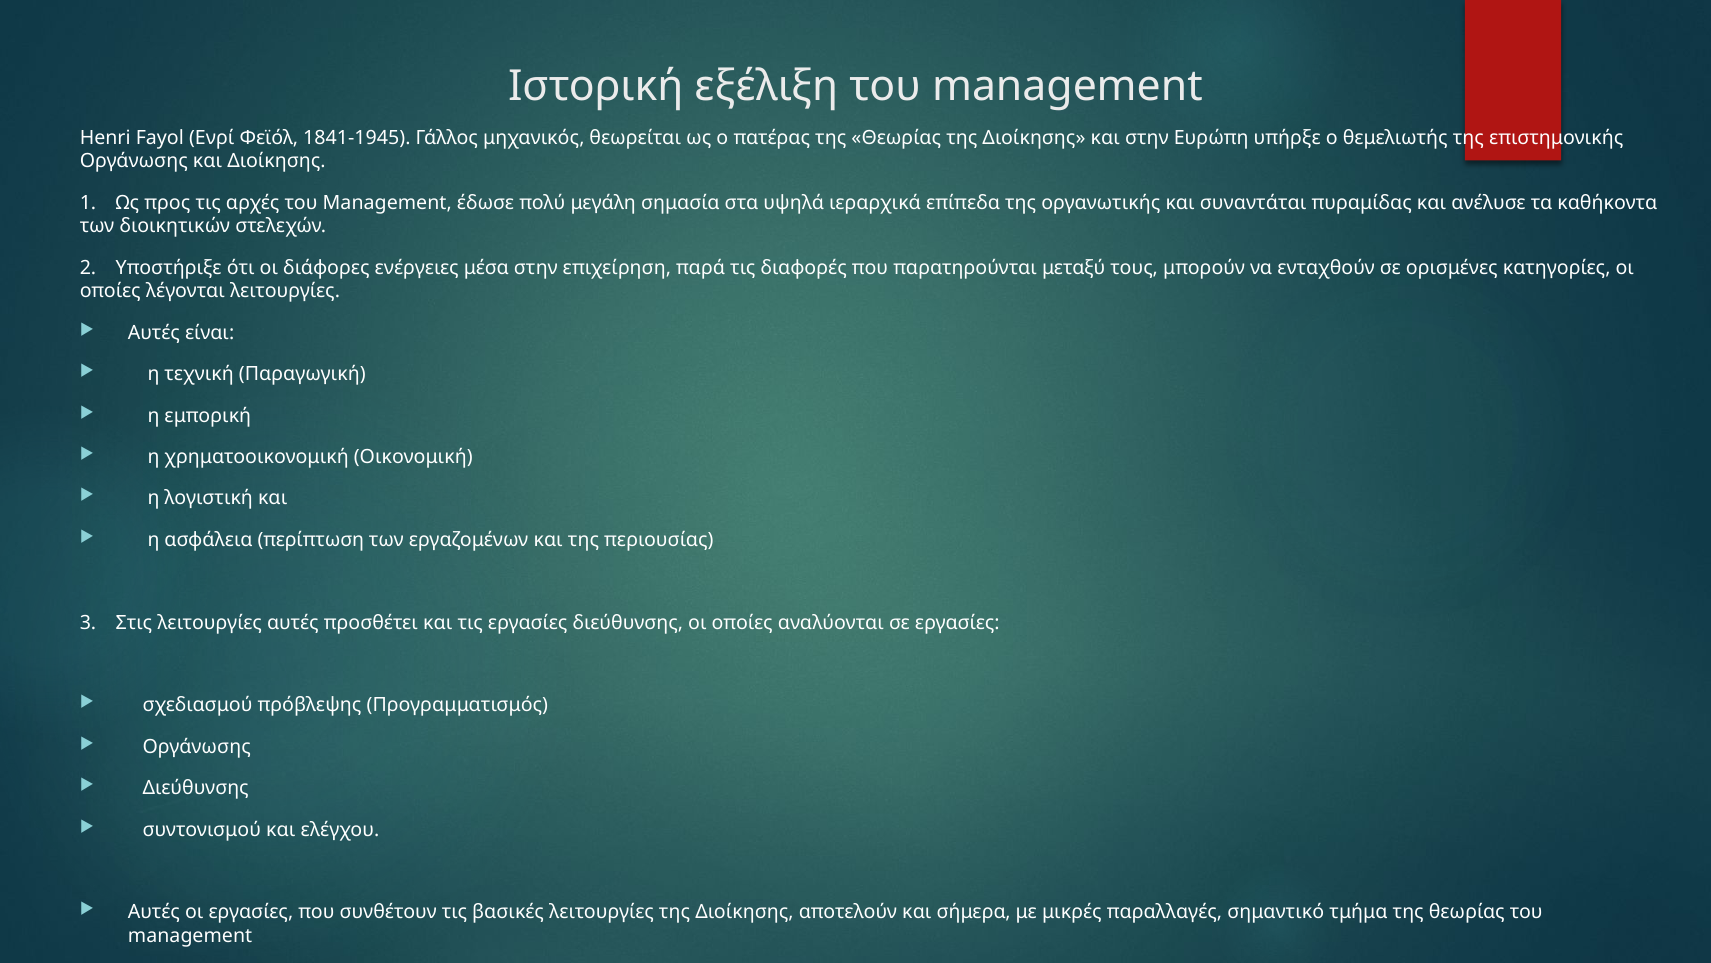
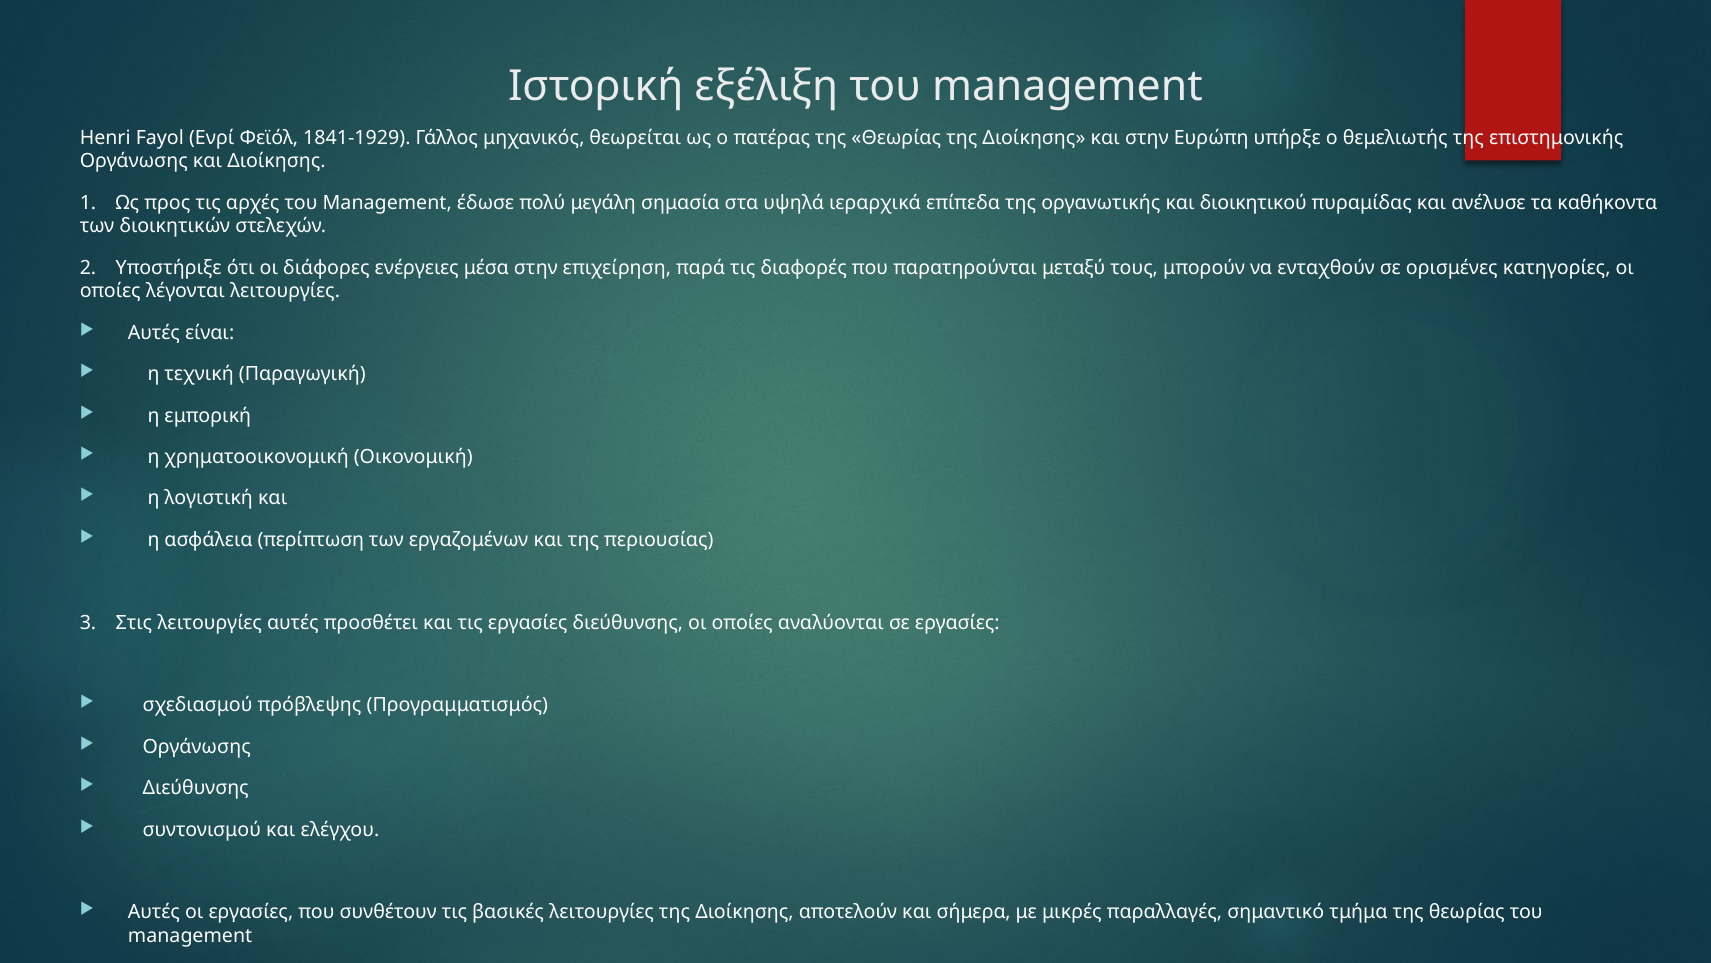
1841-1945: 1841-1945 -> 1841-1929
συναντάται: συναντάται -> διοικητικού
